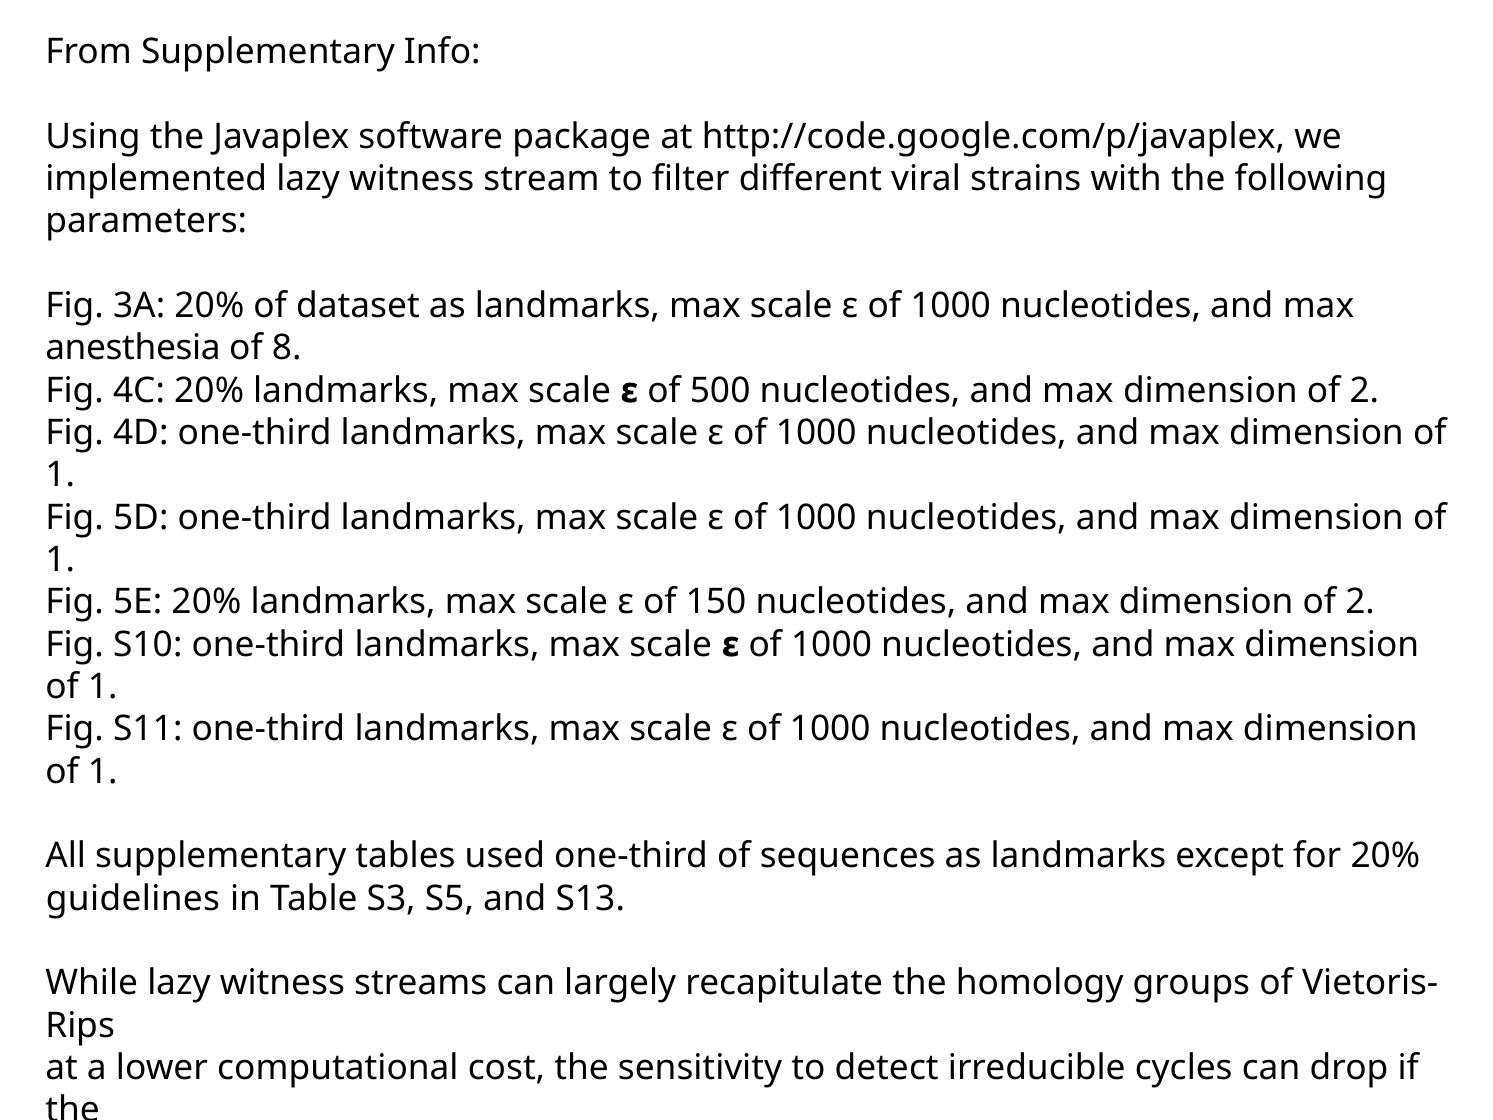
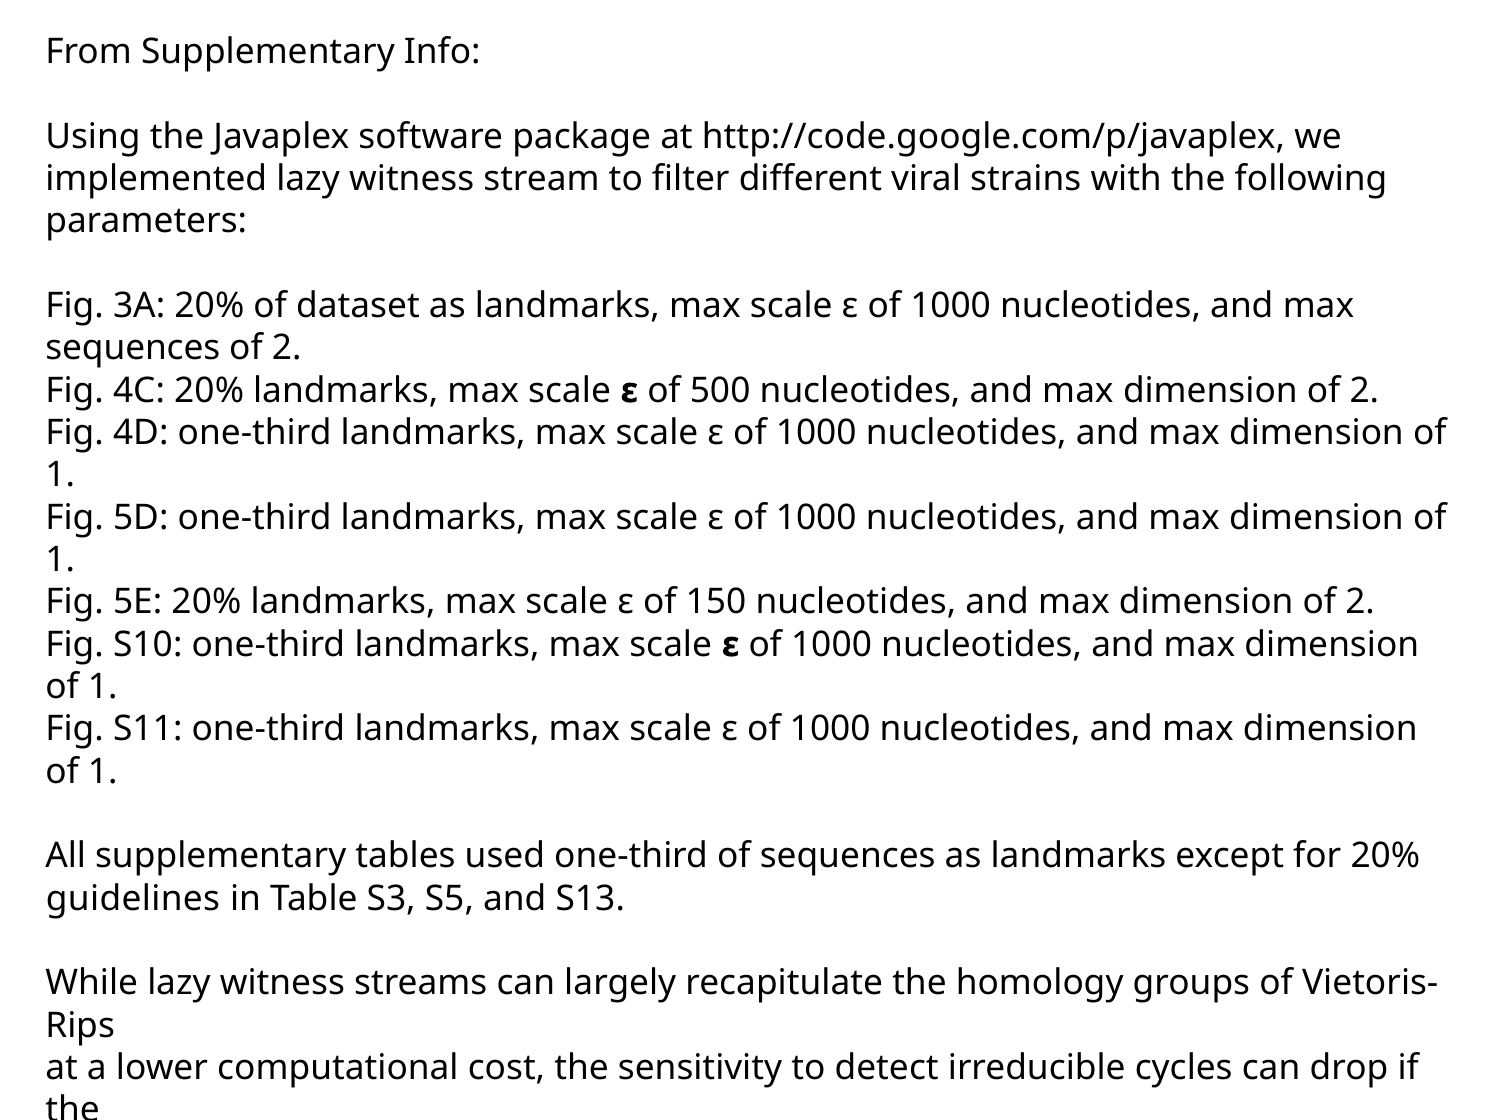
anesthesia at (133, 348): anesthesia -> sequences
8 at (287, 348): 8 -> 2
